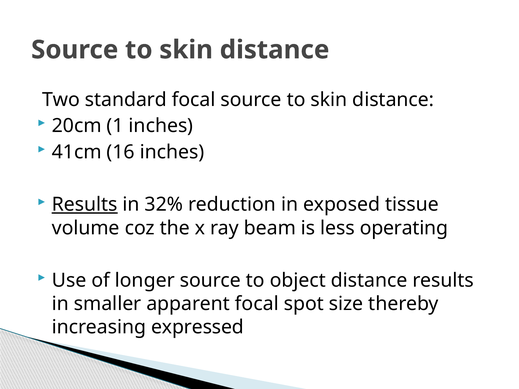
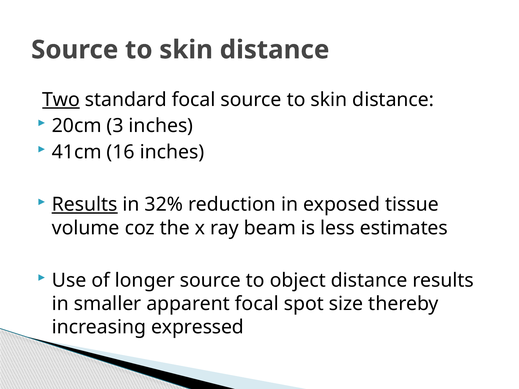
Two underline: none -> present
1: 1 -> 3
operating: operating -> estimates
